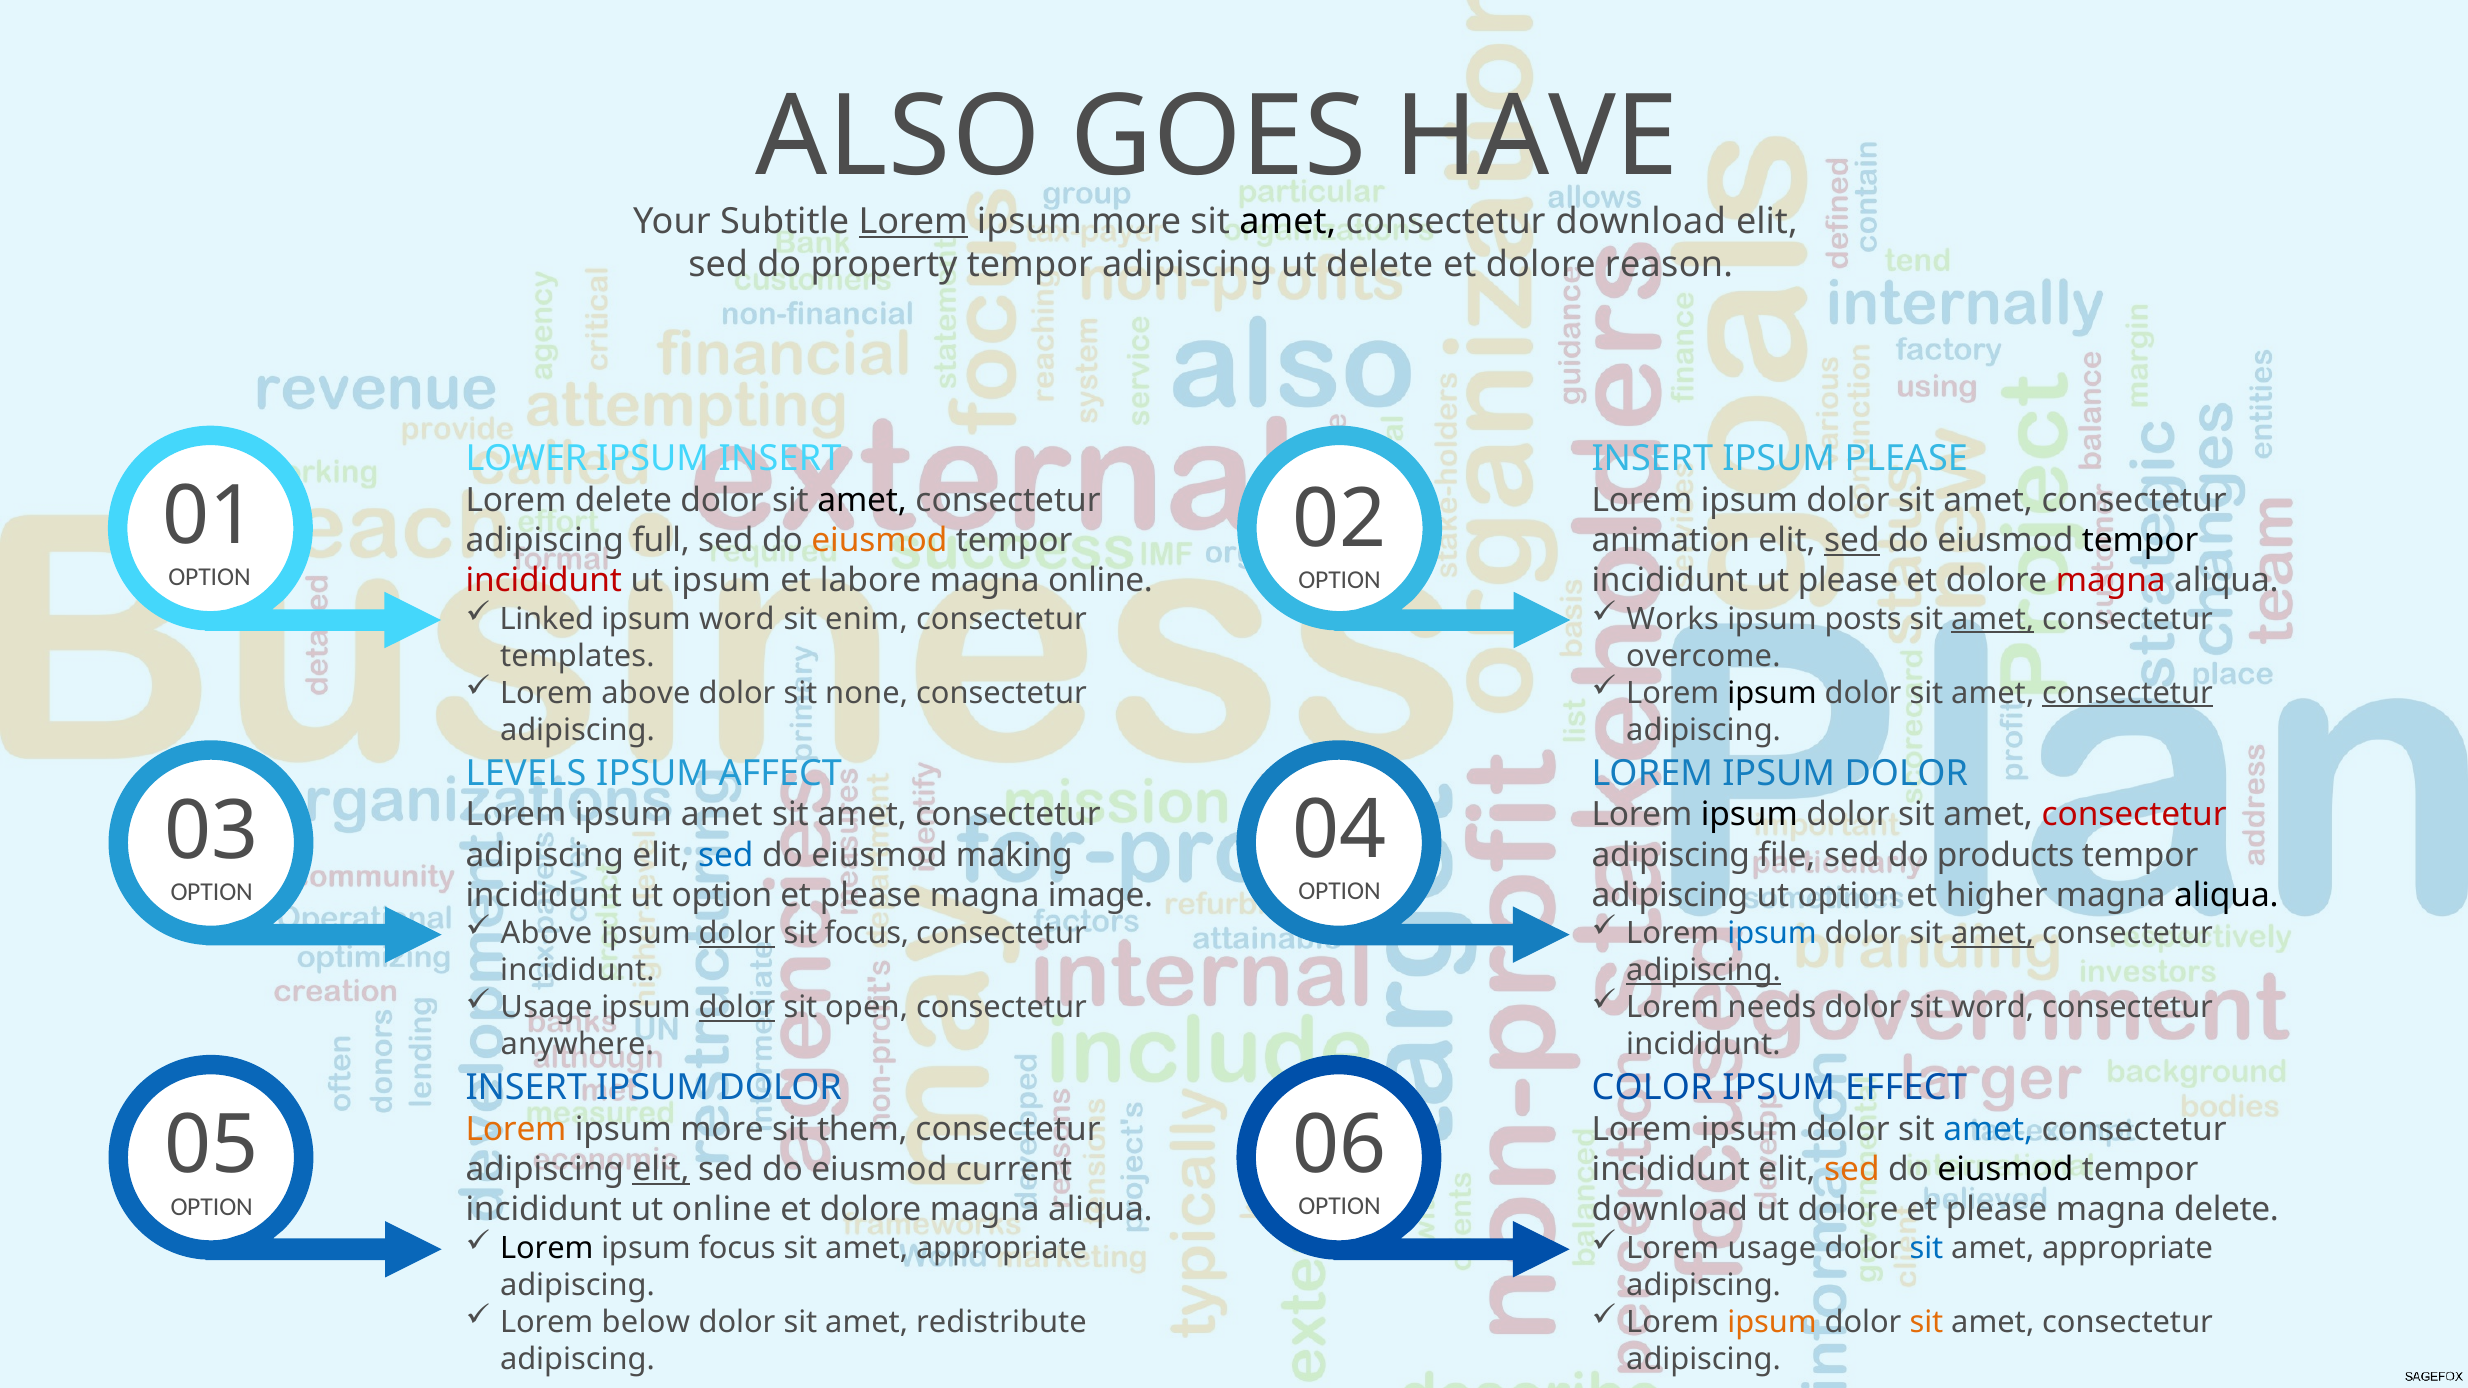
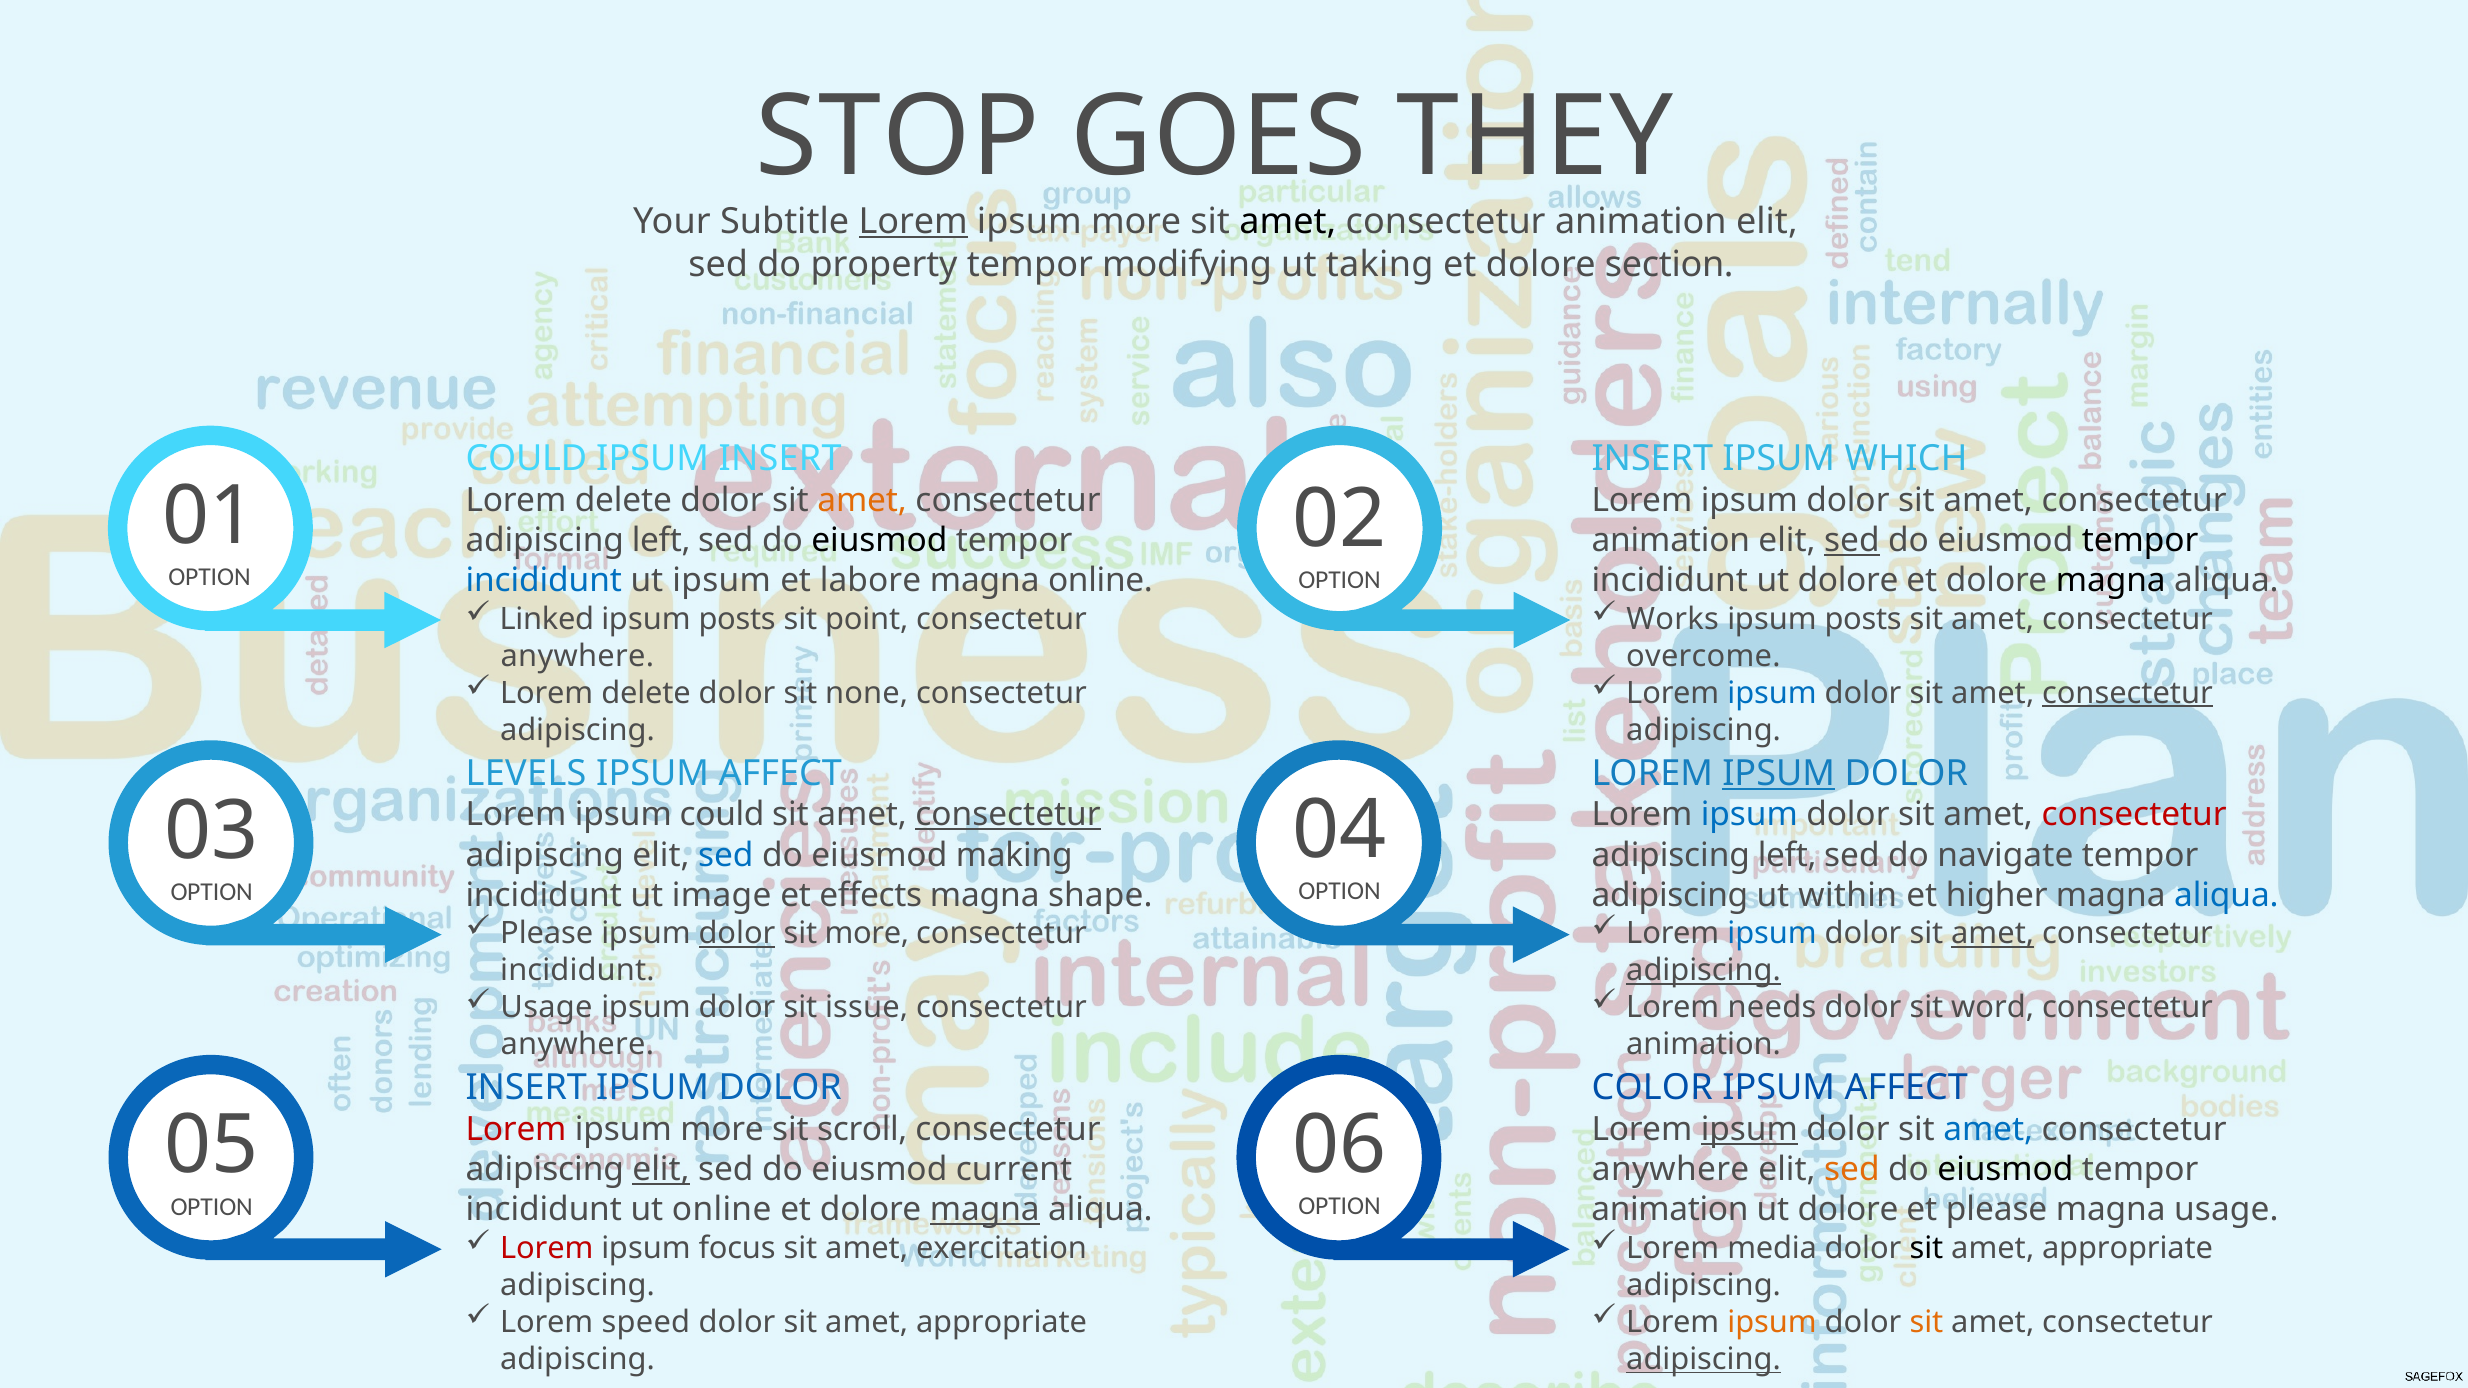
ALSO: ALSO -> STOP
HAVE: HAVE -> THEY
download at (1641, 221): download -> animation
adipiscing at (1187, 264): adipiscing -> modifying
ut delete: delete -> taking
reason: reason -> section
LOWER at (526, 459): LOWER -> COULD
IPSUM PLEASE: PLEASE -> WHICH
amet at (862, 500) colour: black -> orange
full at (661, 541): full -> left
eiusmod at (879, 541) colour: orange -> black
incididunt at (544, 581) colour: red -> blue
incididunt ut please: please -> dolore
magna at (2111, 581) colour: red -> black
word at (737, 619): word -> posts
enim: enim -> point
amet at (1993, 619) underline: present -> none
templates at (577, 656): templates -> anywhere
above at (646, 693): above -> delete
ipsum at (1772, 693) colour: black -> blue
IPSUM at (1779, 774) underline: none -> present
ipsum amet: amet -> could
consectetur at (1008, 815) underline: none -> present
ipsum at (1749, 815) colour: black -> blue
file at (1787, 855): file -> left
products: products -> navigate
incididunt ut option: option -> image
please at (871, 895): please -> effects
image: image -> shape
option at (1848, 895): option -> within
aliqua at (2226, 895) colour: black -> blue
Above at (547, 934): Above -> Please
sit focus: focus -> more
dolor at (737, 1008) underline: present -> none
open: open -> issue
incididunt at (1703, 1045): incididunt -> animation
EFFECT at (1906, 1088): EFFECT -> AFFECT
Lorem at (516, 1130) colour: orange -> red
them: them -> scroll
ipsum at (1749, 1130) underline: none -> present
incididunt at (1671, 1170): incididunt -> anywhere
magna at (985, 1210) underline: none -> present
download at (1670, 1210): download -> animation
magna delete: delete -> usage
Lorem at (547, 1248) colour: black -> red
appropriate at (1001, 1248): appropriate -> exercitation
Lorem usage: usage -> media
sit at (1926, 1248) colour: blue -> black
below: below -> speed
redistribute at (1001, 1322): redistribute -> appropriate
adipiscing at (1704, 1359) underline: none -> present
